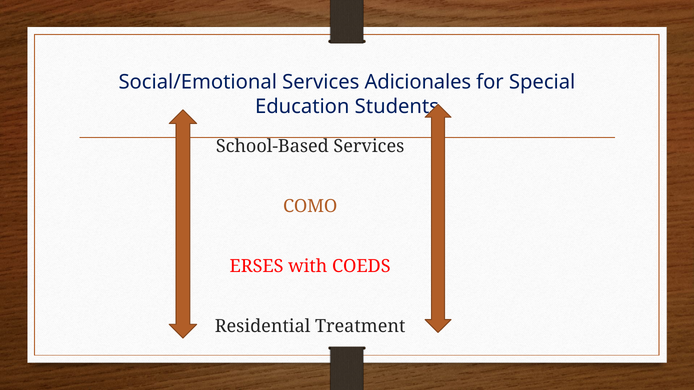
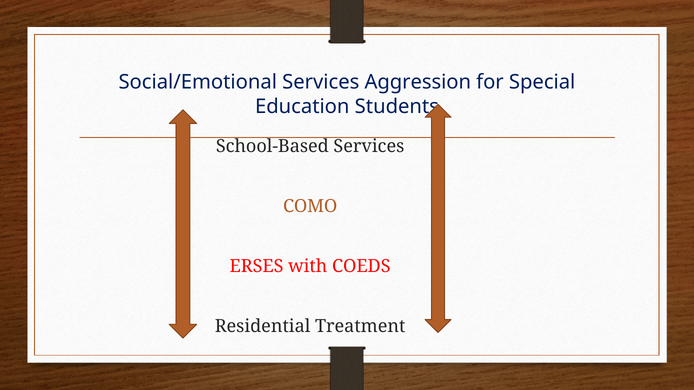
Adicionales: Adicionales -> Aggression
